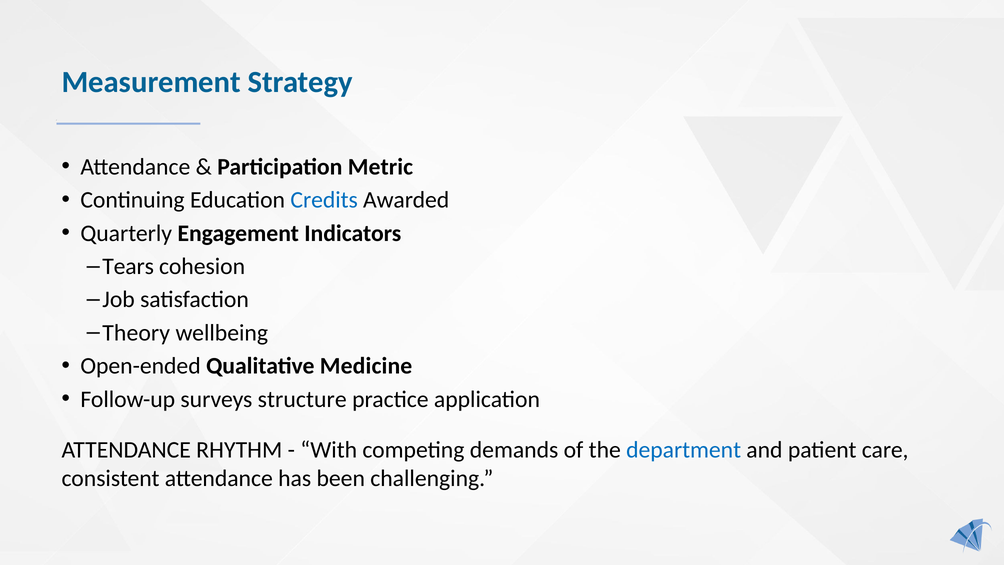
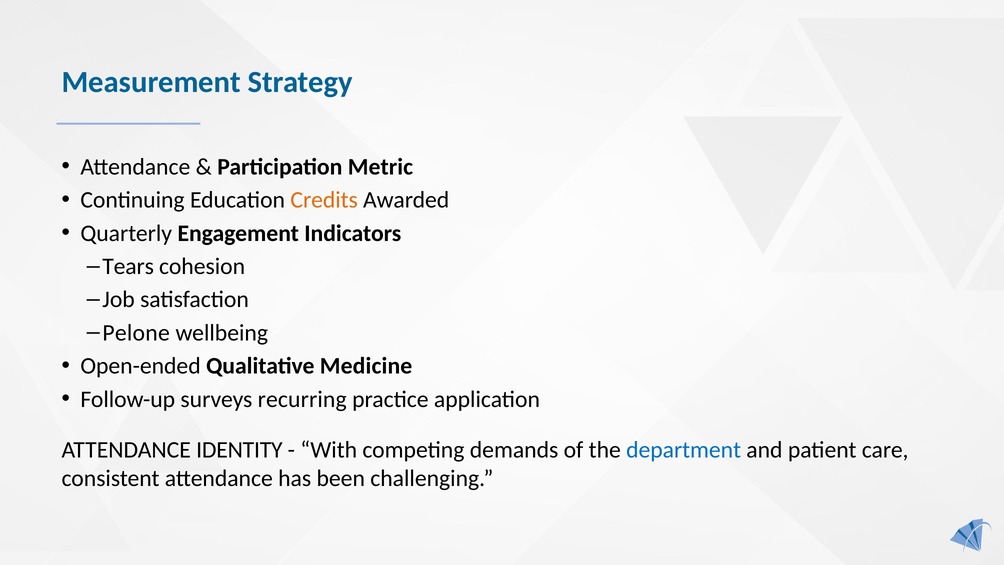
Credits colour: blue -> orange
Theory: Theory -> Pelone
structure: structure -> recurring
RHYTHM: RHYTHM -> IDENTITY
